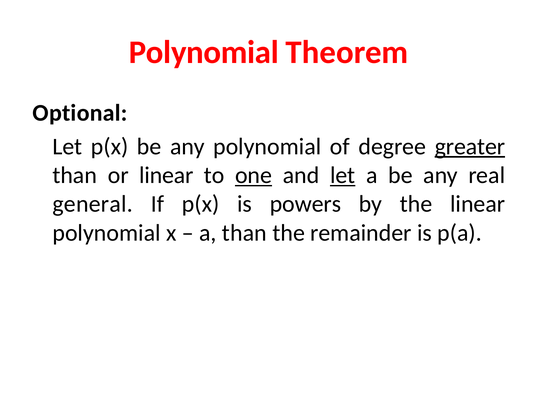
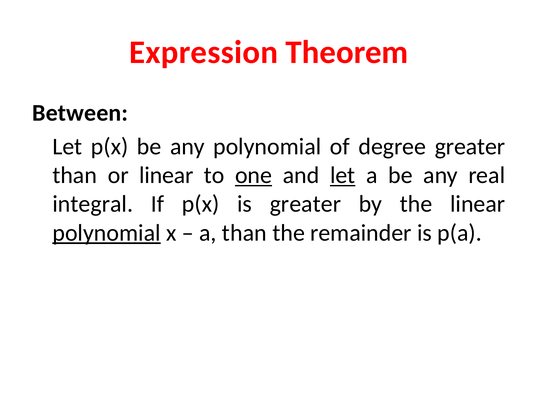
Polynomial at (204, 52): Polynomial -> Expression
Optional: Optional -> Between
greater at (470, 146) underline: present -> none
general: general -> integral
is powers: powers -> greater
polynomial at (107, 233) underline: none -> present
